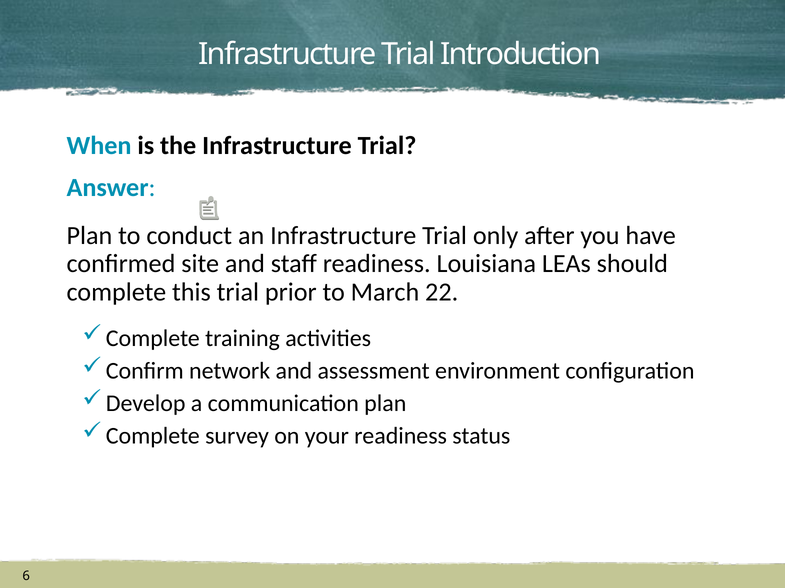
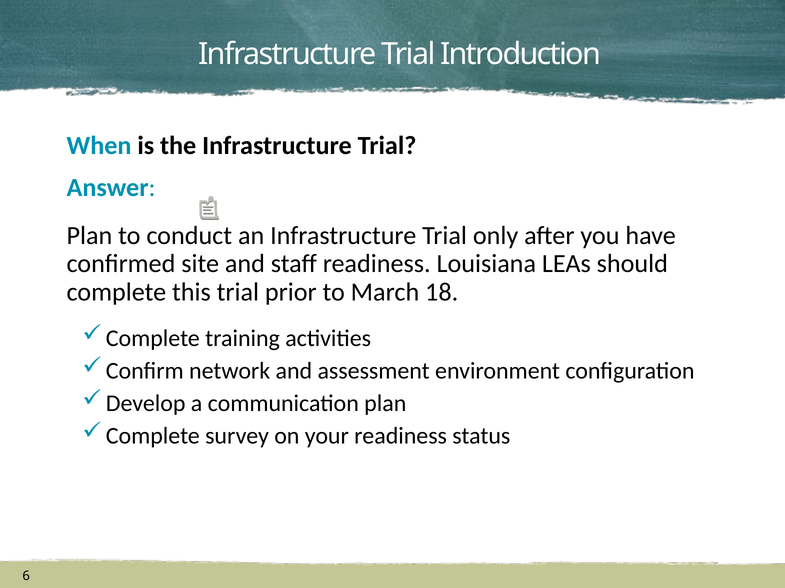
22: 22 -> 18
